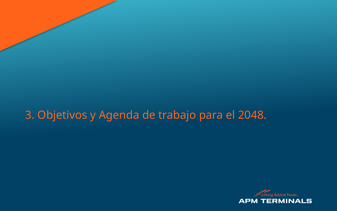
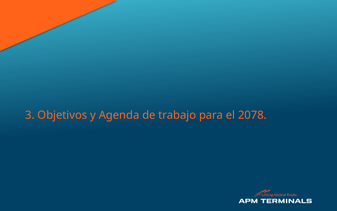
2048: 2048 -> 2078
